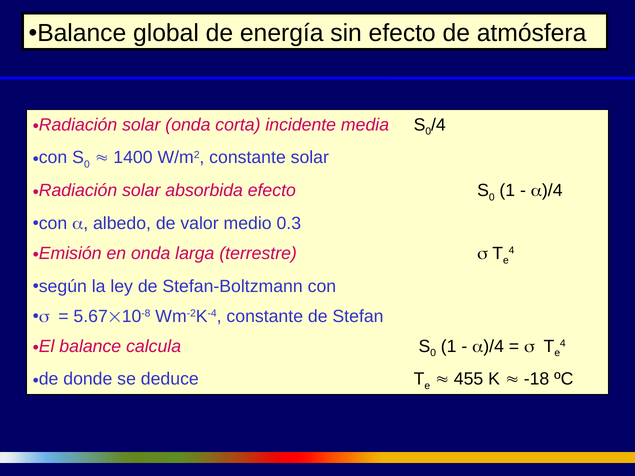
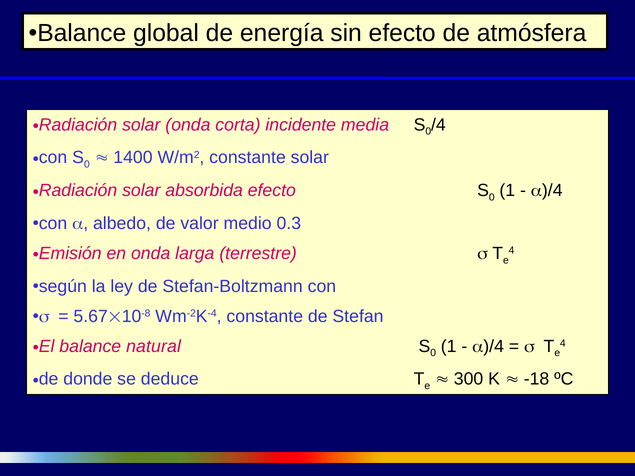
calcula: calcula -> natural
455: 455 -> 300
